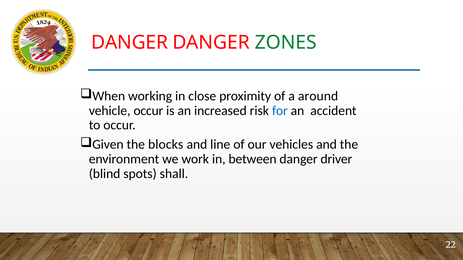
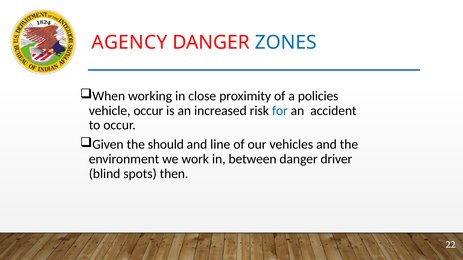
DANGER at (130, 43): DANGER -> AGENCY
ZONES colour: green -> blue
around: around -> policies
blocks: blocks -> should
shall: shall -> then
